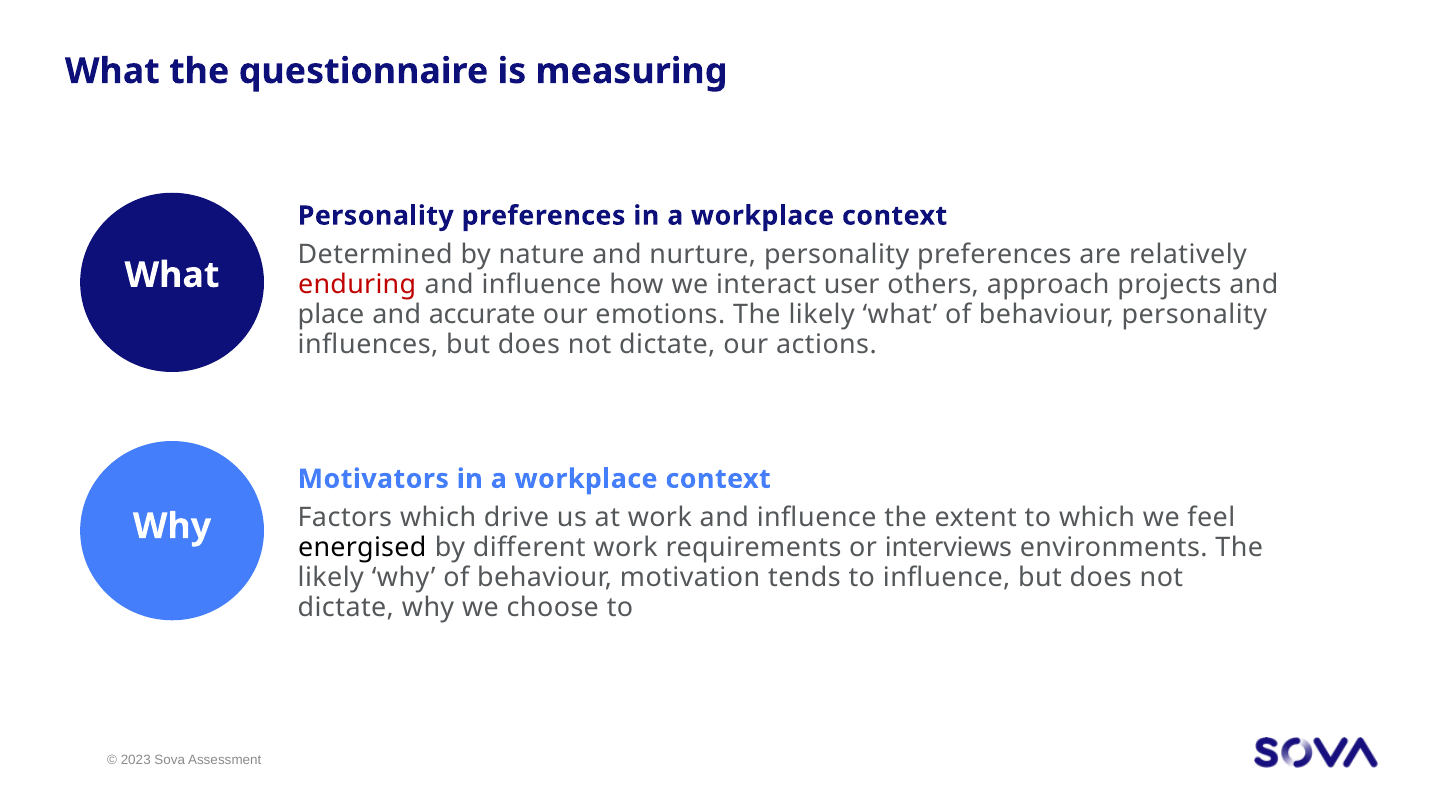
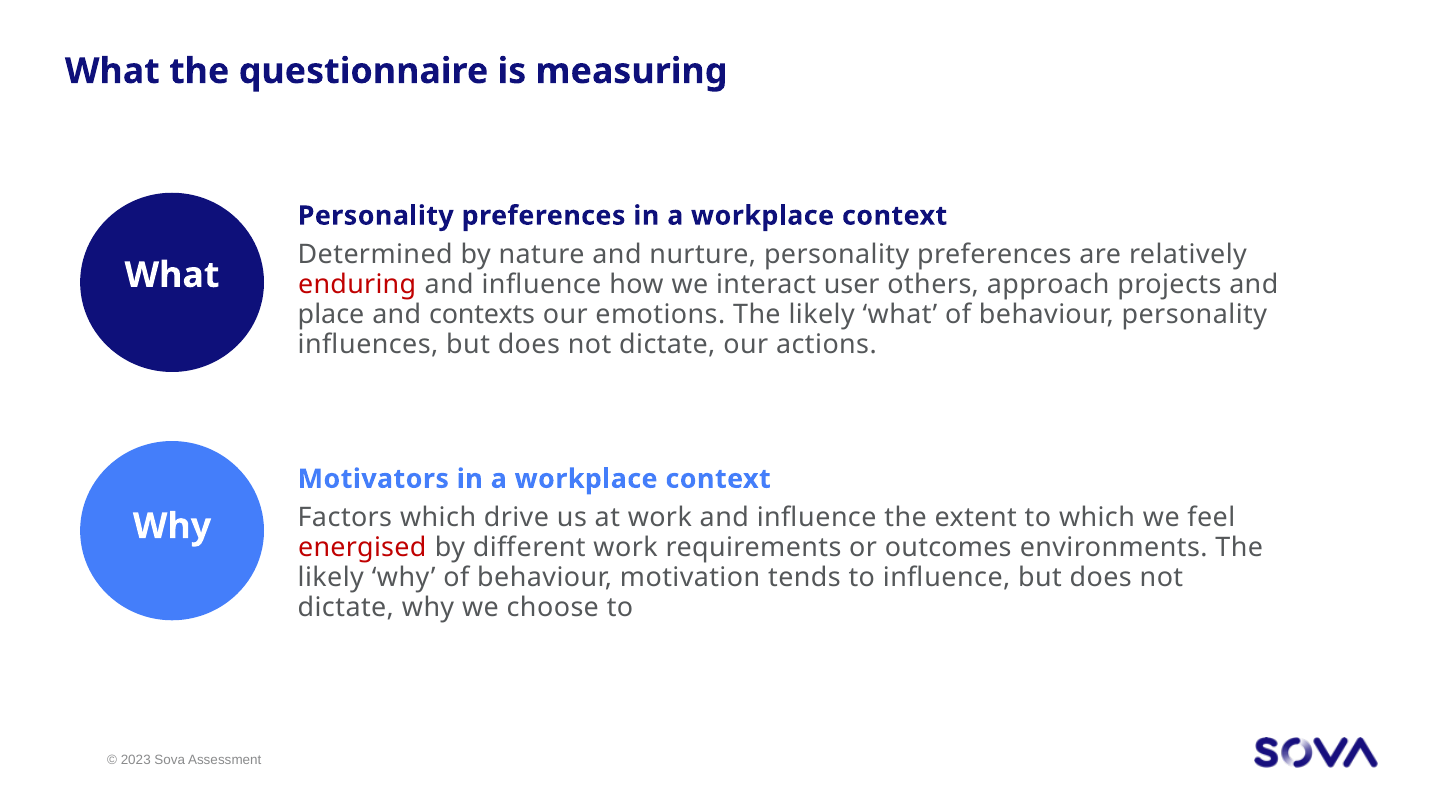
accurate: accurate -> contexts
energised colour: black -> red
interviews: interviews -> outcomes
